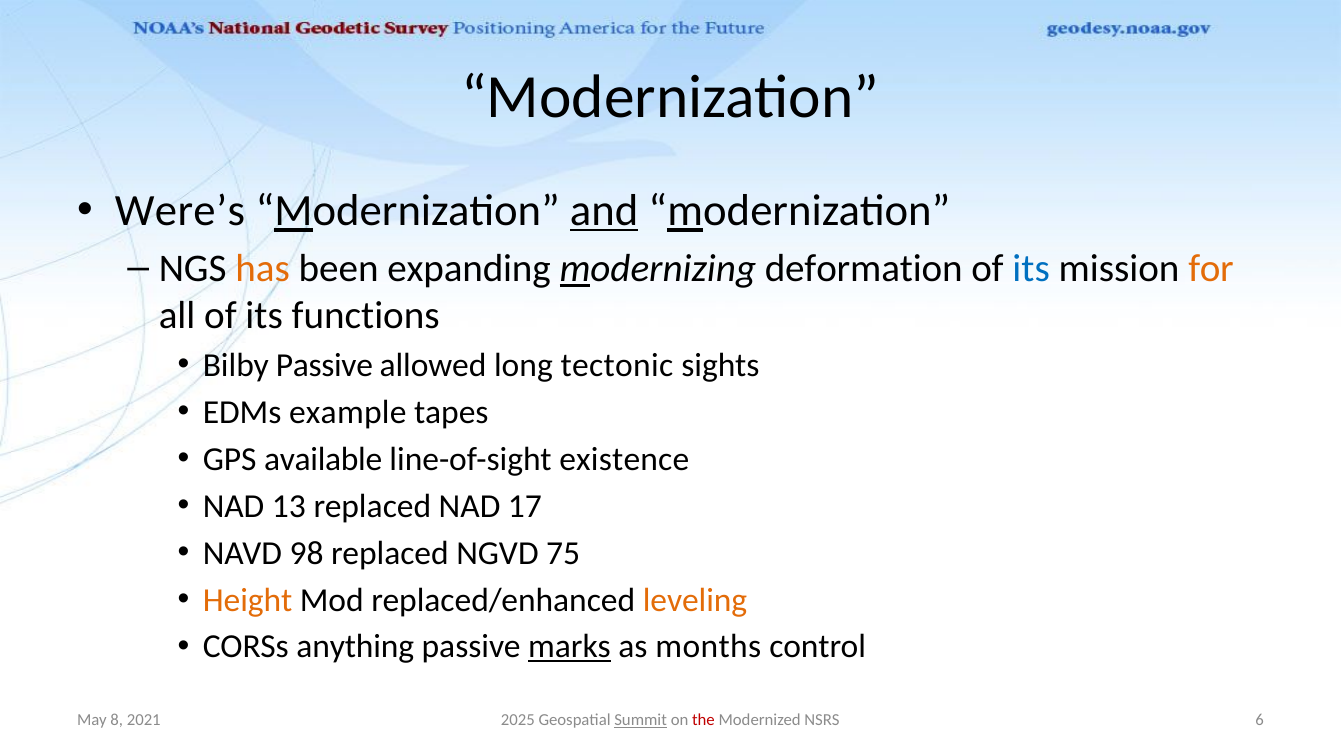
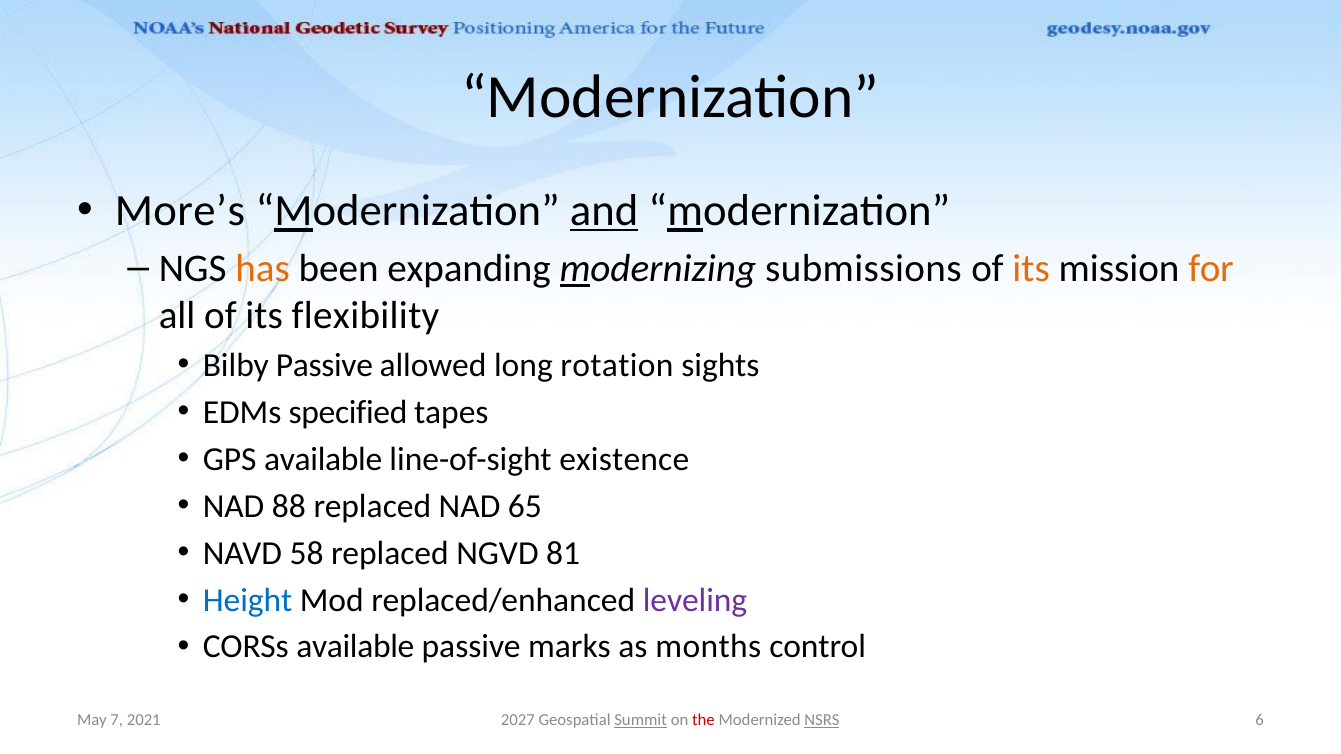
Were’s: Were’s -> More’s
deformation: deformation -> submissions
its at (1031, 269) colour: blue -> orange
functions: functions -> flexibility
tectonic: tectonic -> rotation
example: example -> specified
13: 13 -> 88
17: 17 -> 65
98: 98 -> 58
75: 75 -> 81
Height colour: orange -> blue
leveling colour: orange -> purple
CORSs anything: anything -> available
marks underline: present -> none
8: 8 -> 7
2025: 2025 -> 2027
NSRS underline: none -> present
